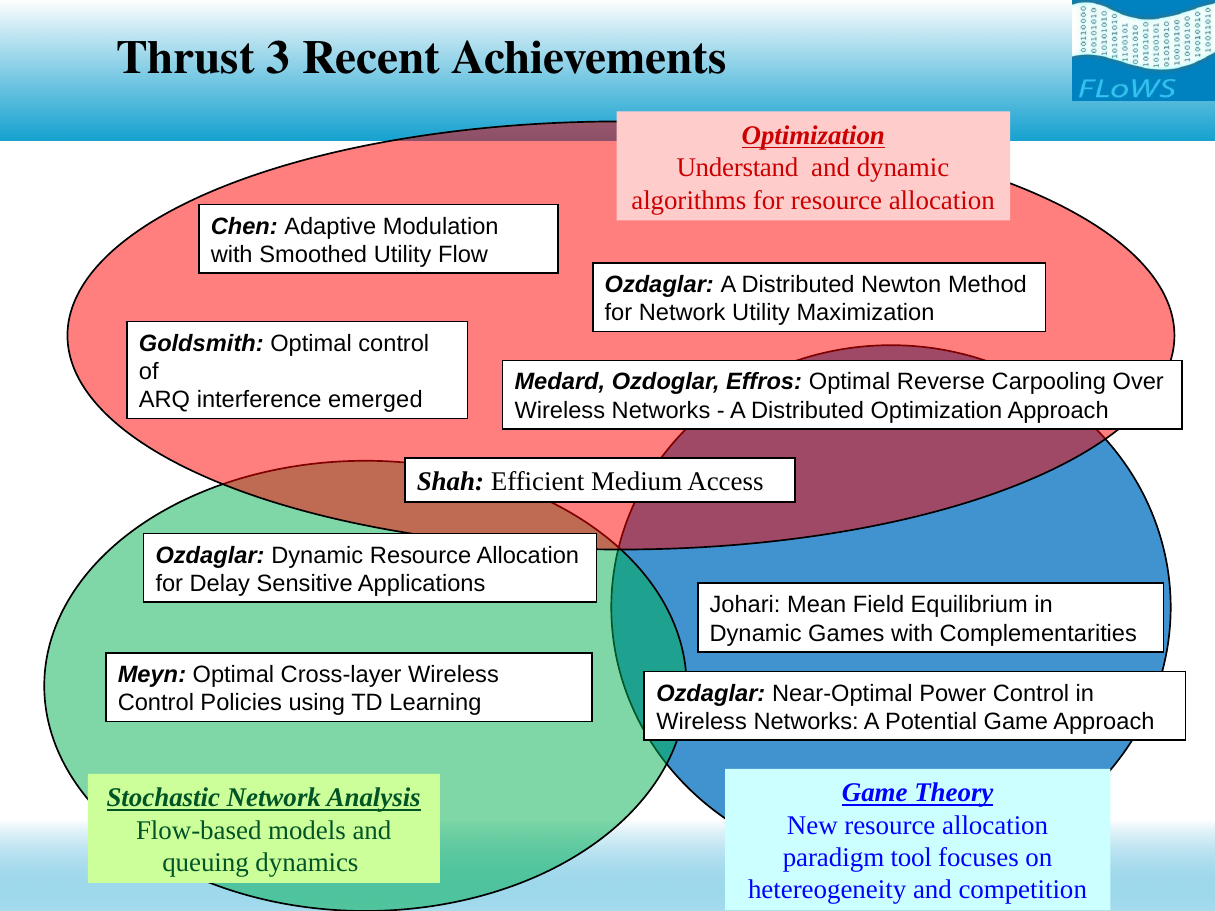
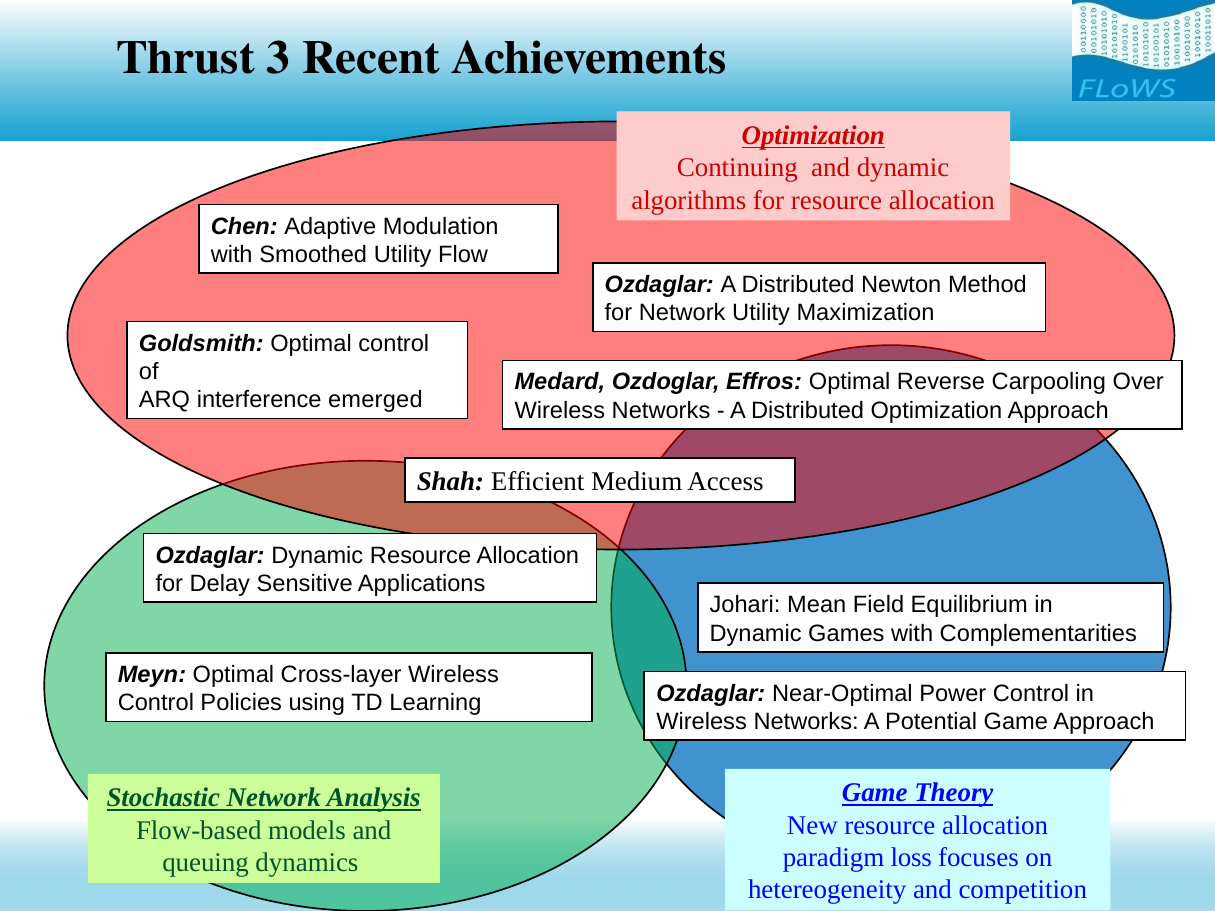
Understand: Understand -> Continuing
tool: tool -> loss
